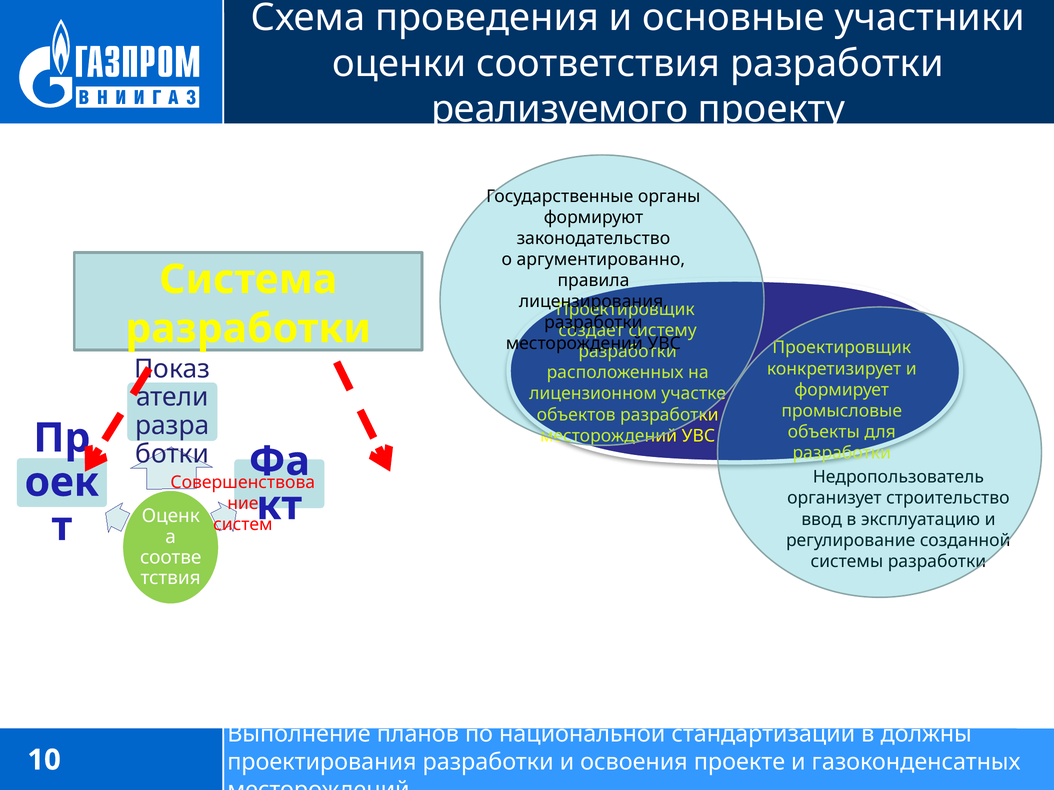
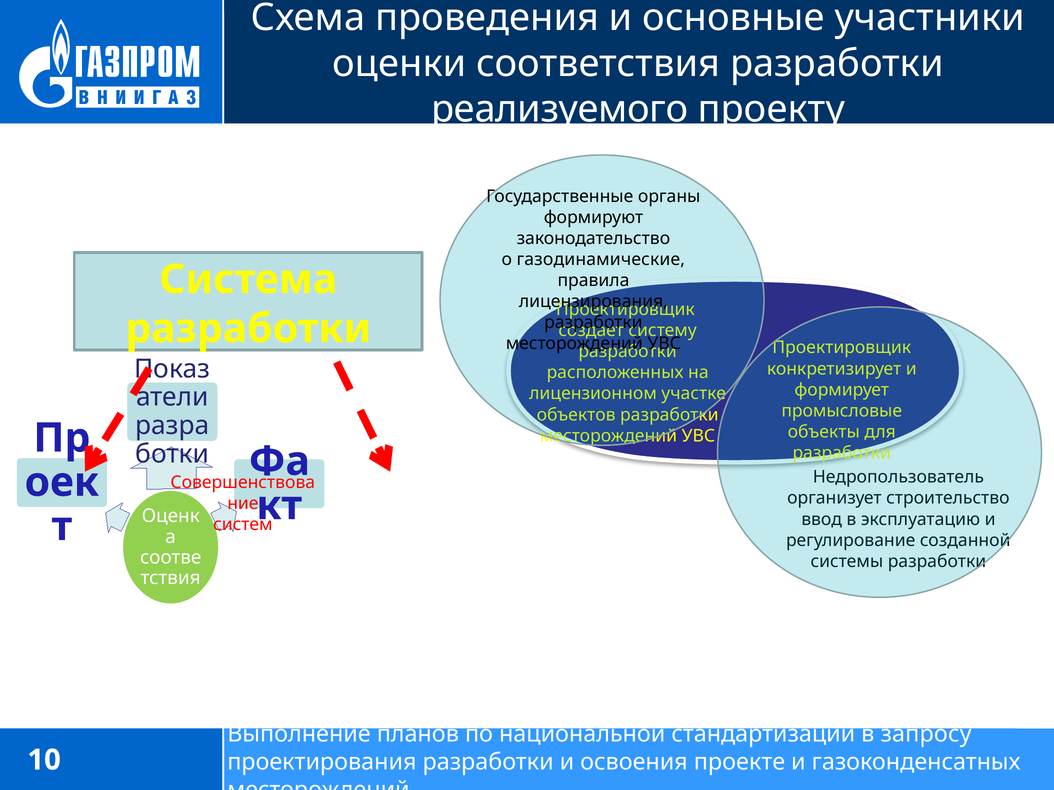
аргументированно: аргументированно -> газодинамические
должны: должны -> запросу
